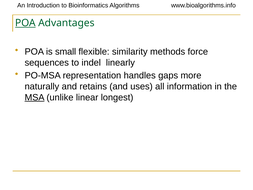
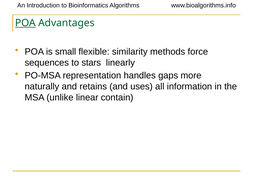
indel: indel -> stars
MSA underline: present -> none
longest: longest -> contain
